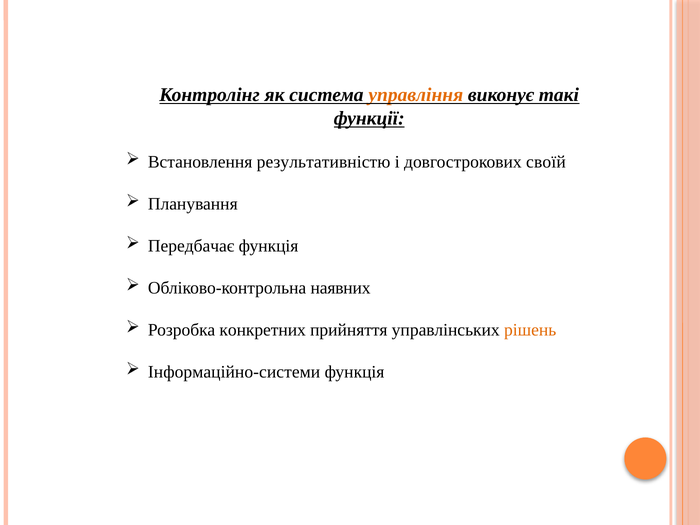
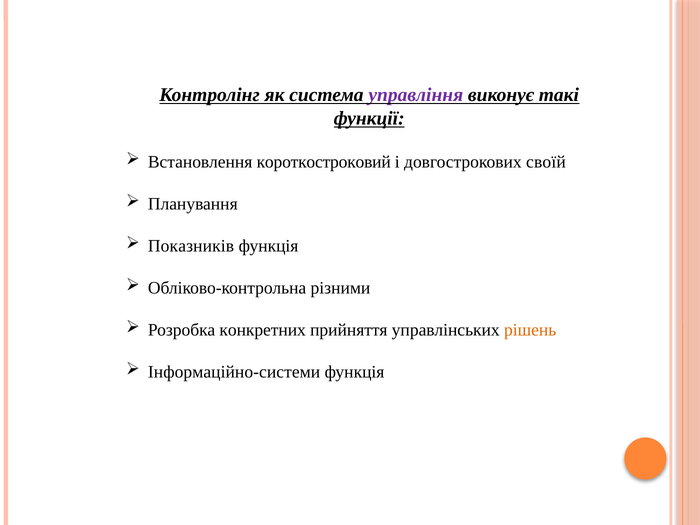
управління colour: orange -> purple
результативністю: результативністю -> короткостроковий
Передбачає: Передбачає -> Показників
наявних: наявних -> різними
